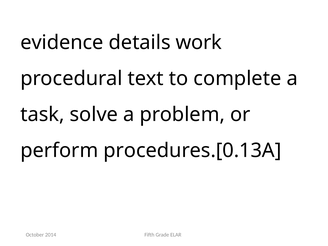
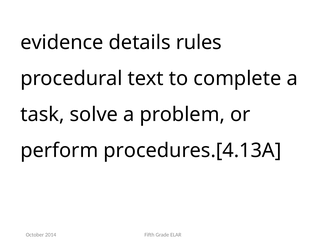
work: work -> rules
procedures.[0.13A: procedures.[0.13A -> procedures.[4.13A
